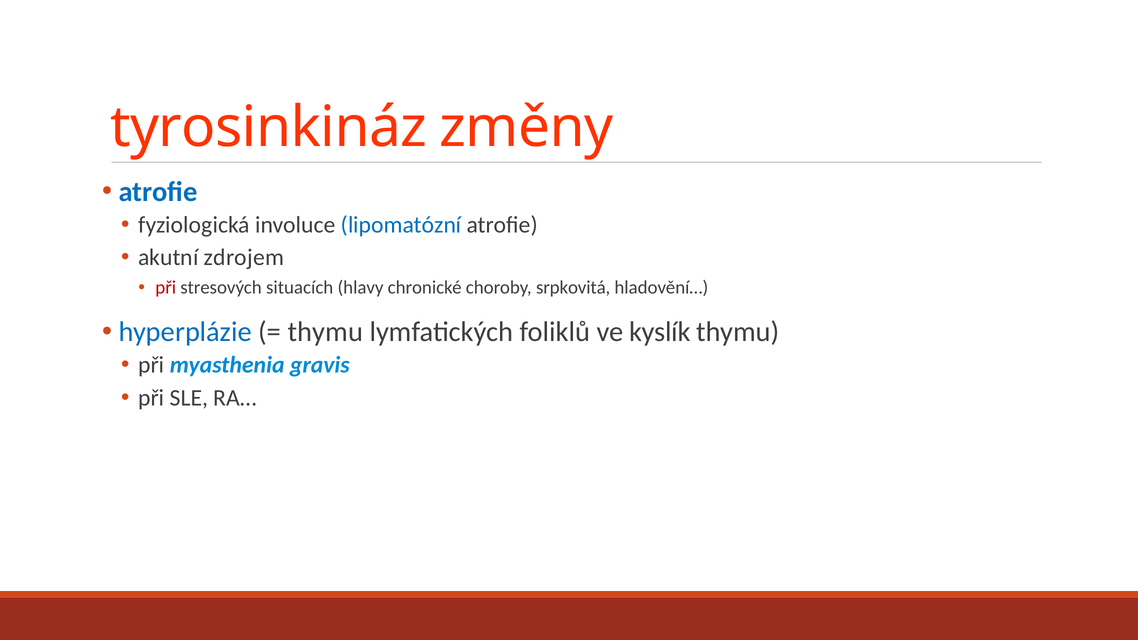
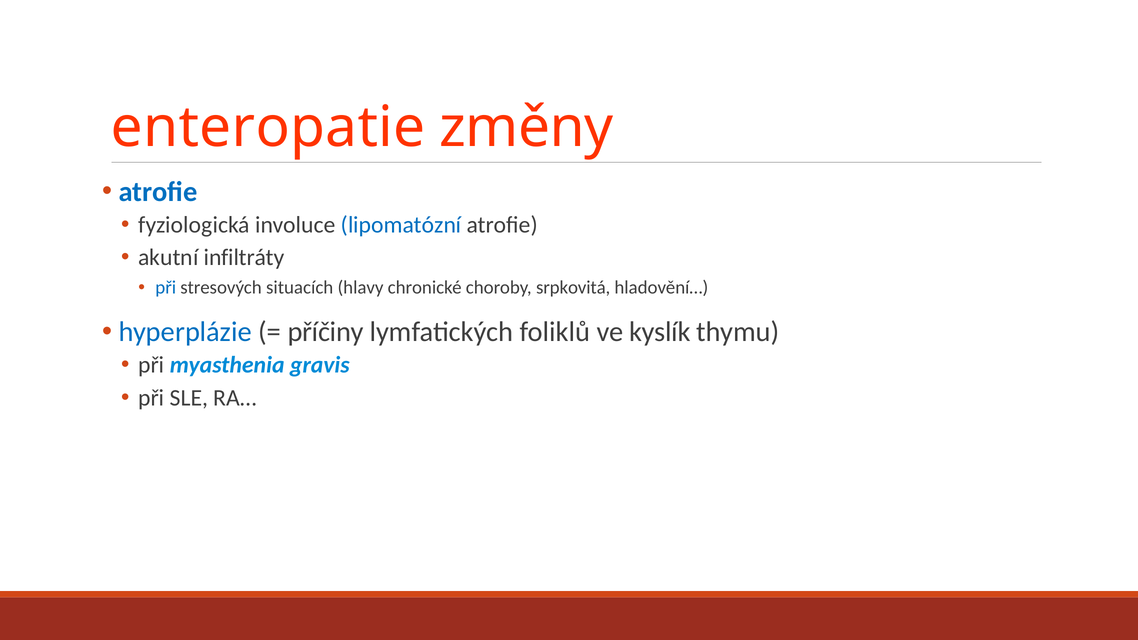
tyrosinkináz: tyrosinkináz -> enteropatie
zdrojem: zdrojem -> infiltráty
při at (166, 288) colour: red -> blue
thymu at (325, 332): thymu -> příčiny
